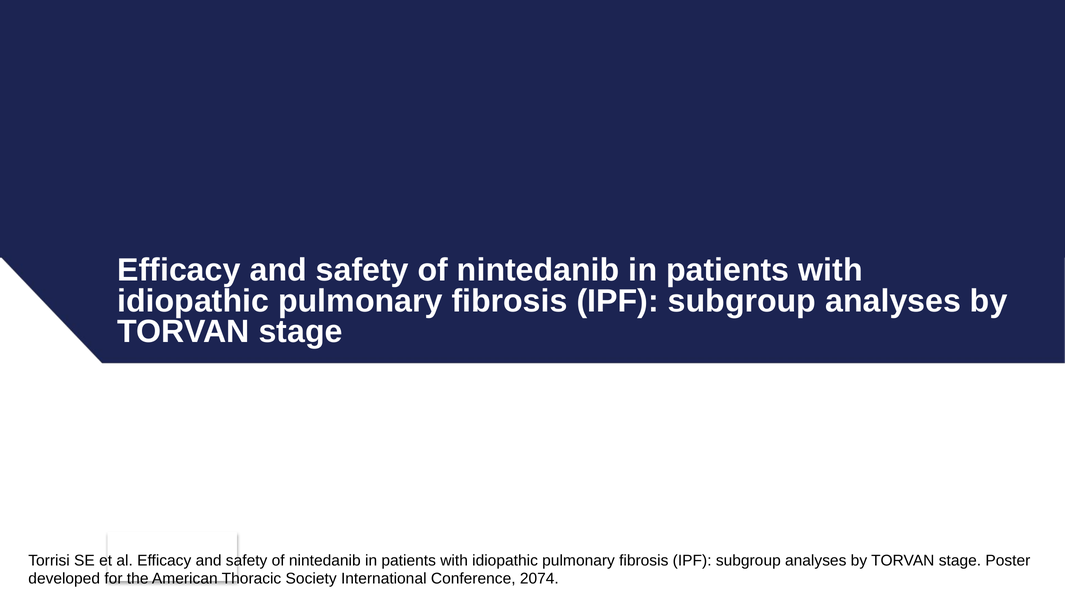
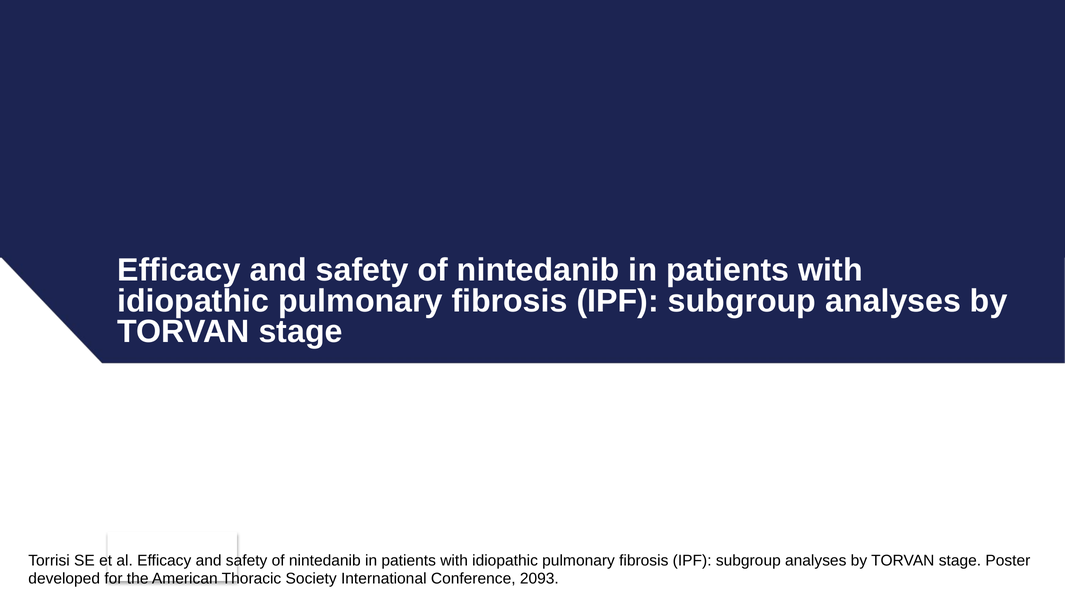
2074: 2074 -> 2093
